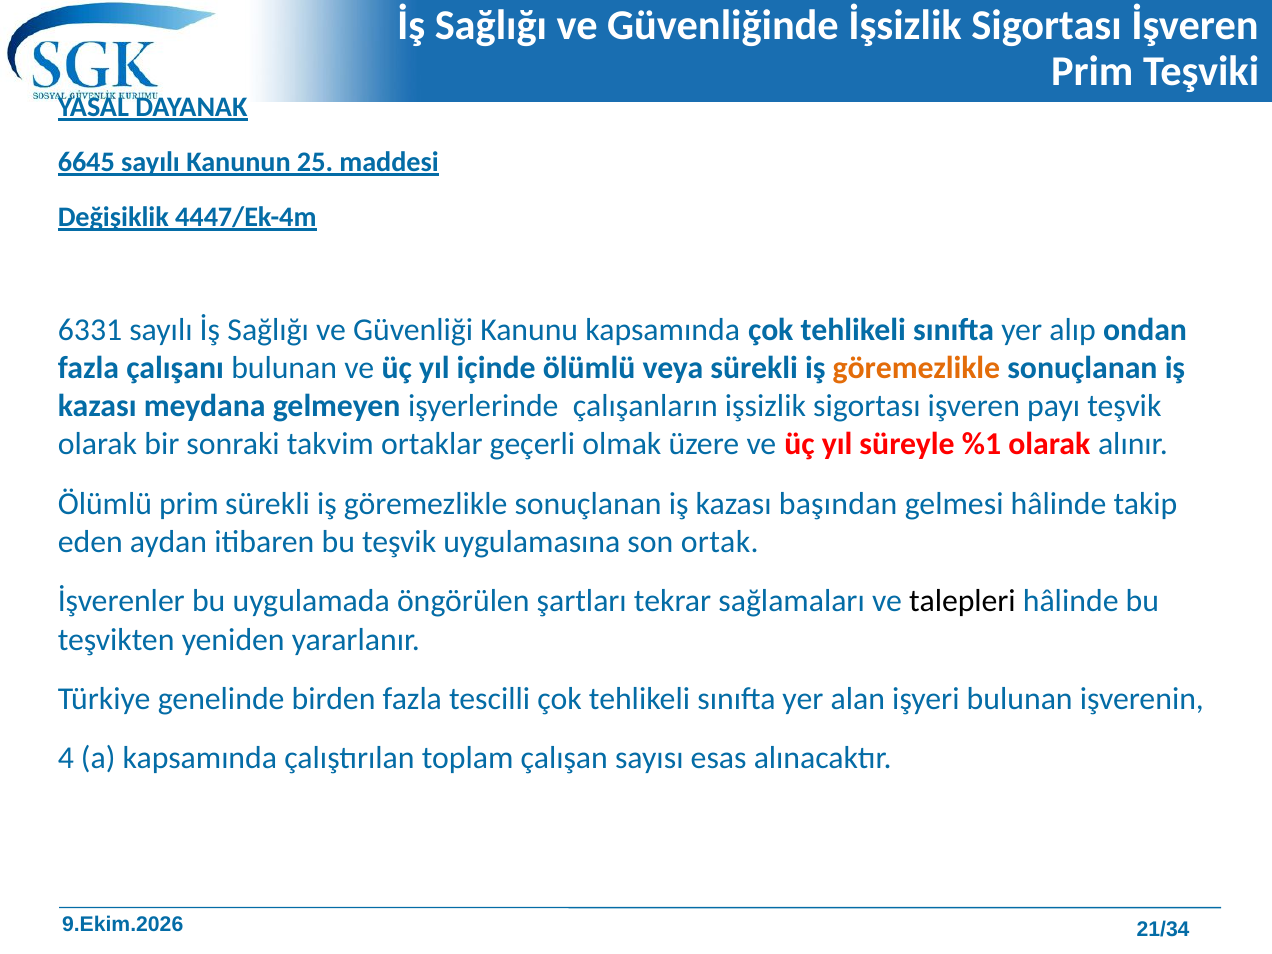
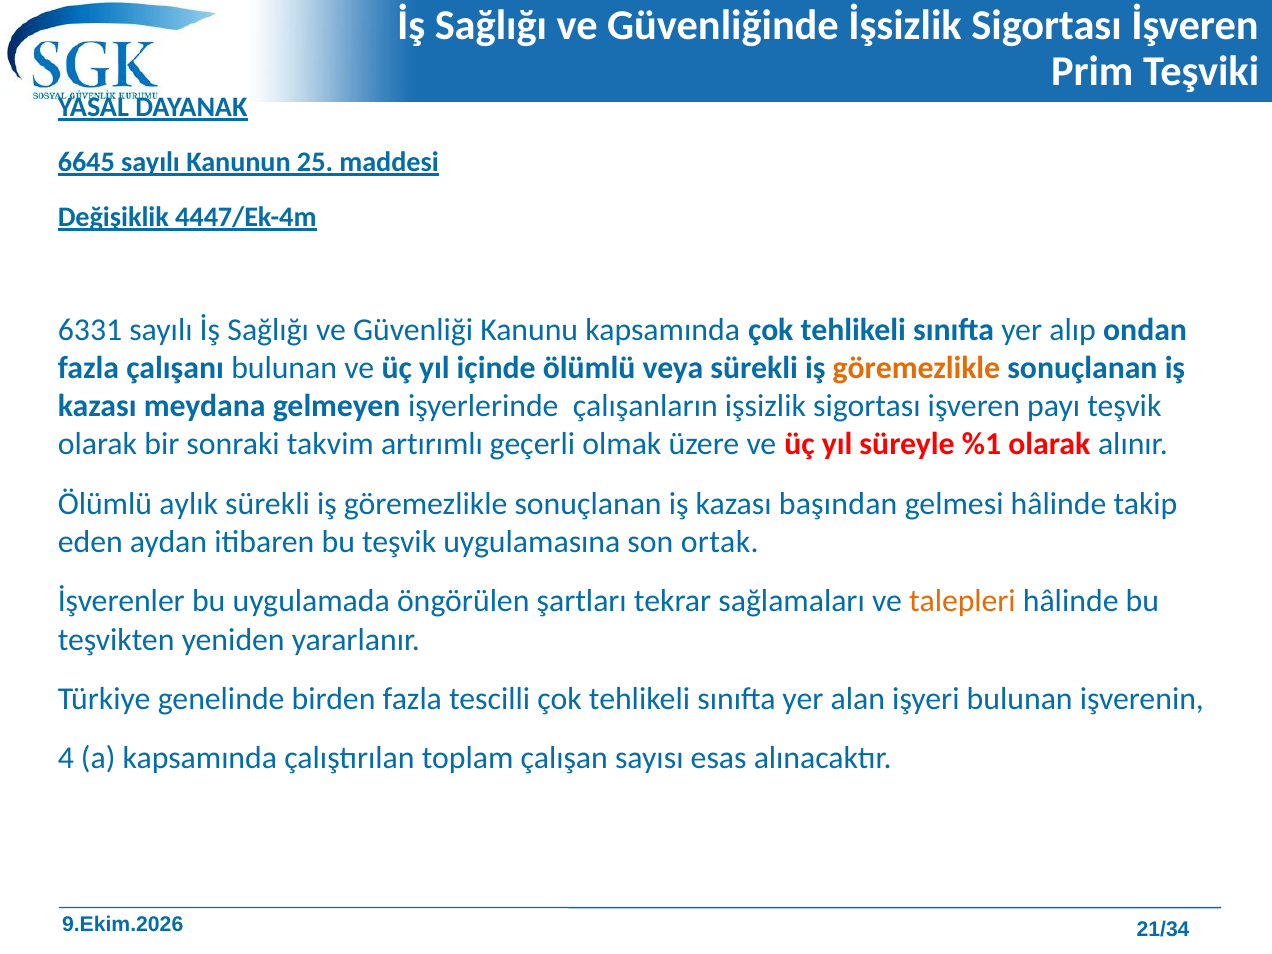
ortaklar: ortaklar -> artırımlı
Ölümlü prim: prim -> aylık
talepleri colour: black -> orange
